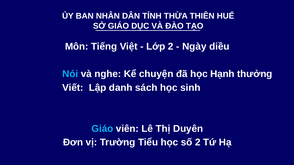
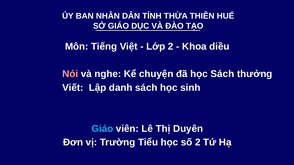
Ngày: Ngày -> Khoa
Nói colour: light blue -> pink
học Hạnh: Hạnh -> Sách
